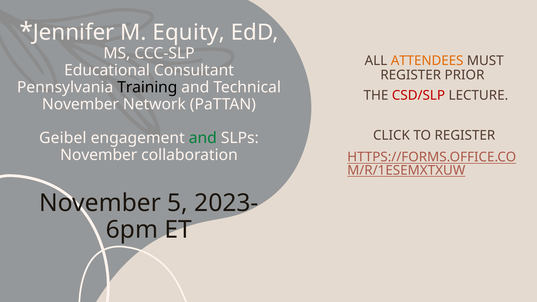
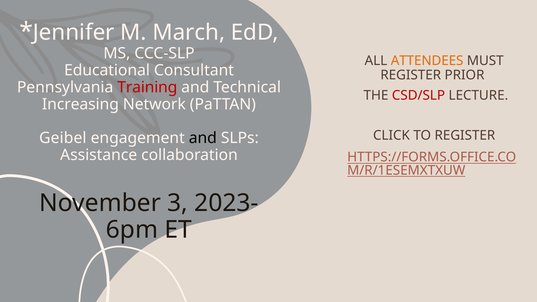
Equity: Equity -> March
Training colour: black -> red
November at (80, 104): November -> Increasing
and at (203, 138) colour: green -> black
November at (99, 155): November -> Assistance
5: 5 -> 3
